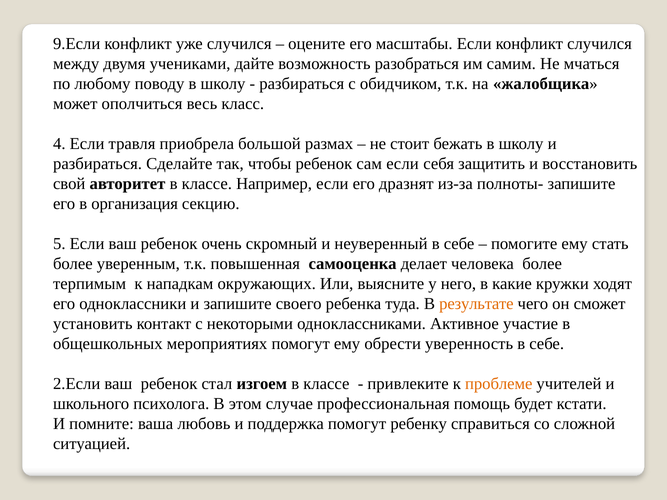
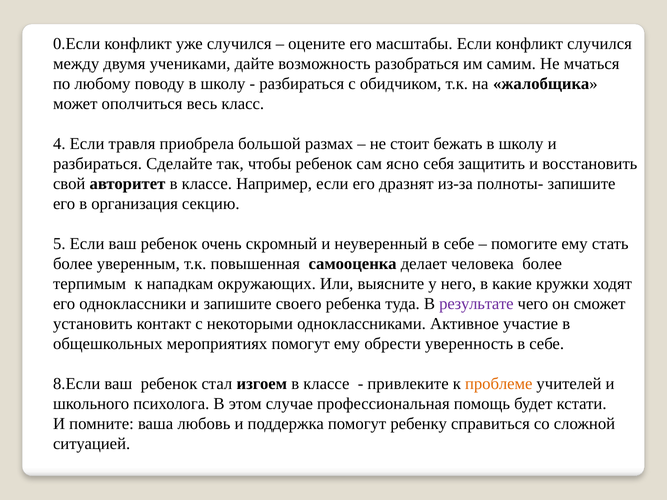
9.Если: 9.Если -> 0.Если
сам если: если -> ясно
результате colour: orange -> purple
2.Если: 2.Если -> 8.Если
